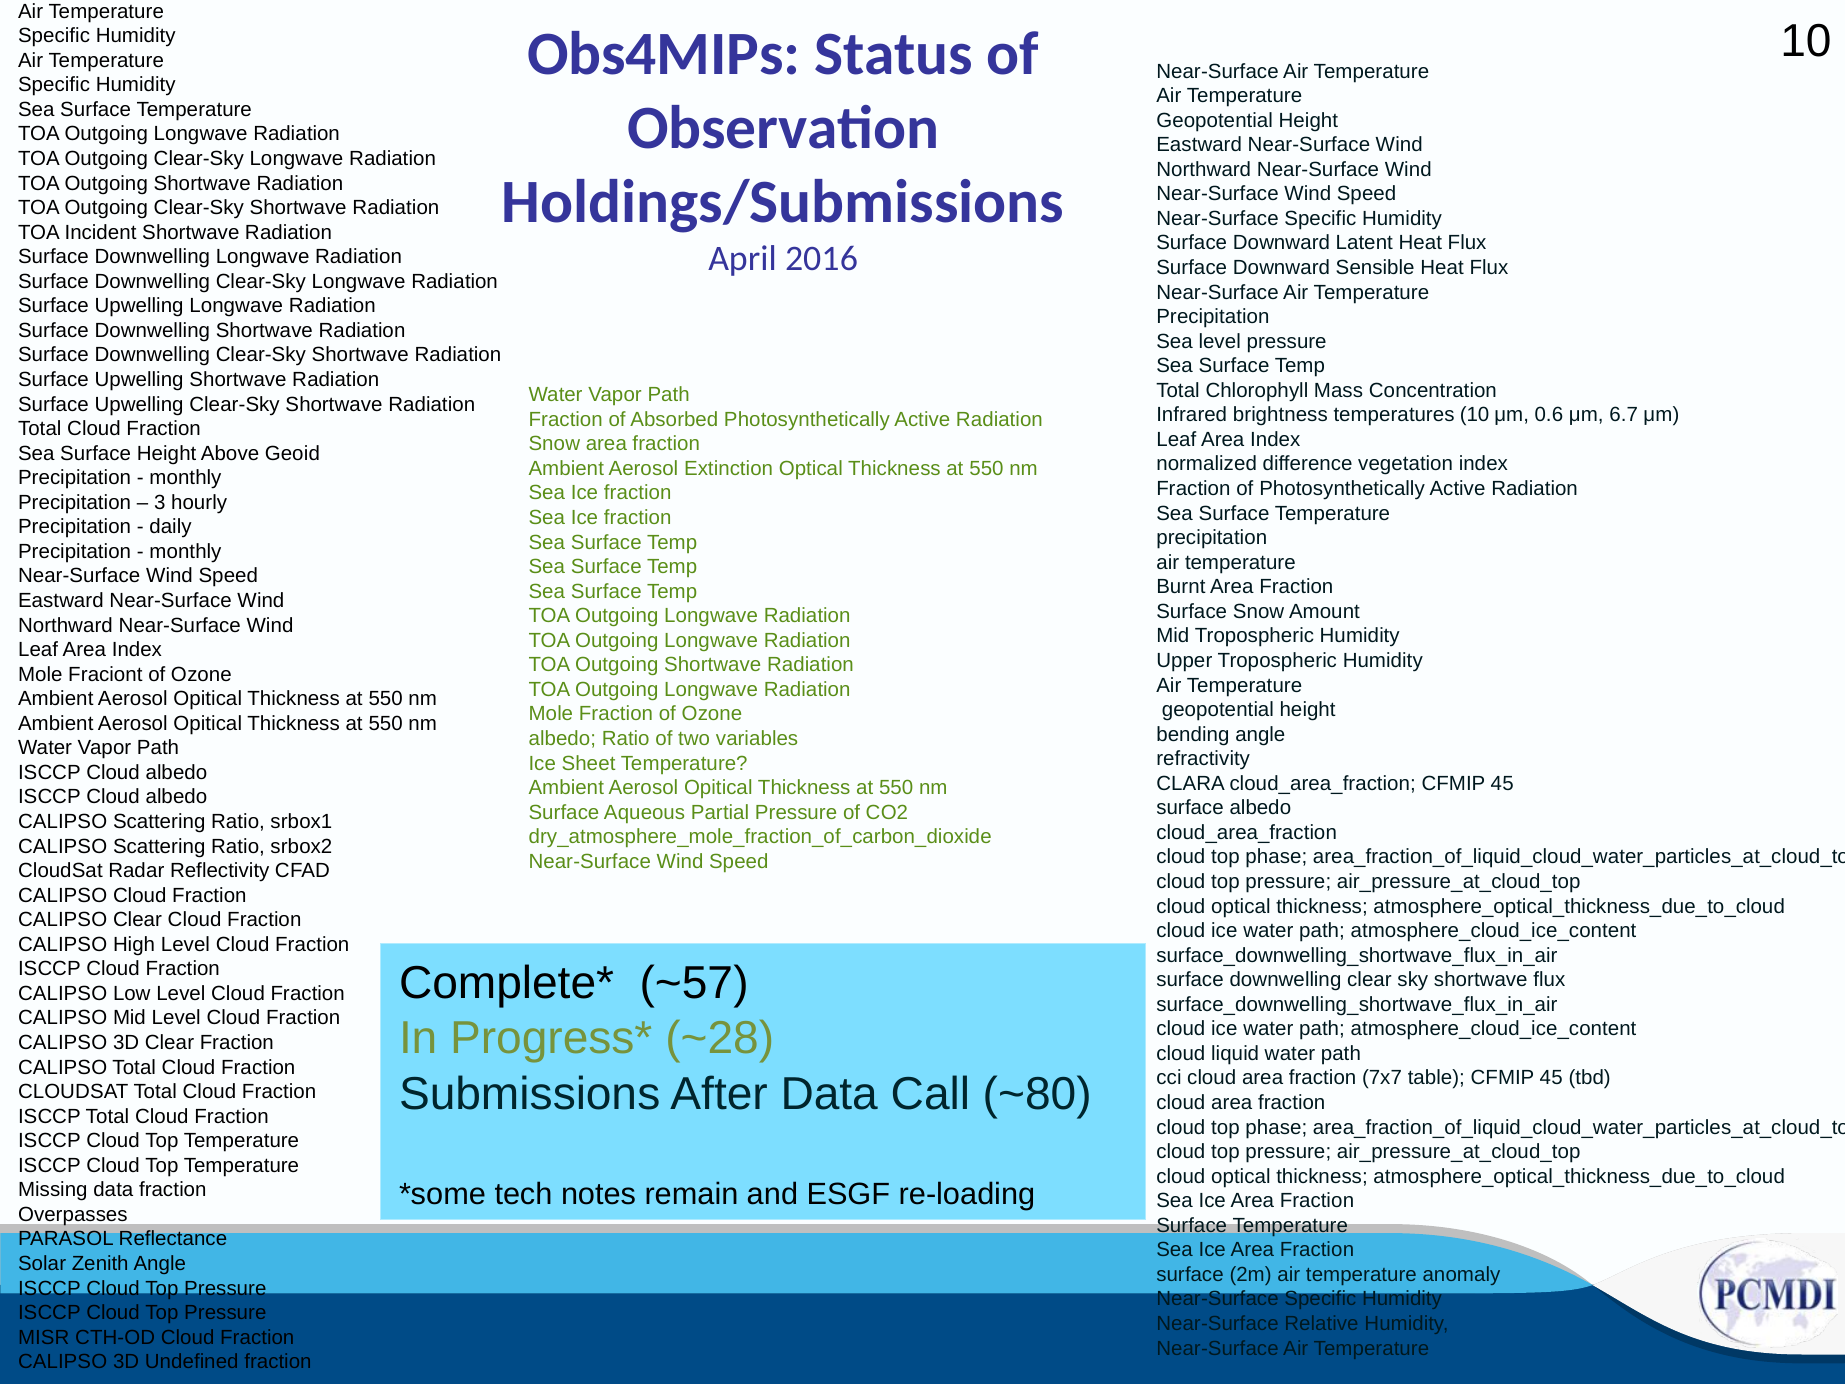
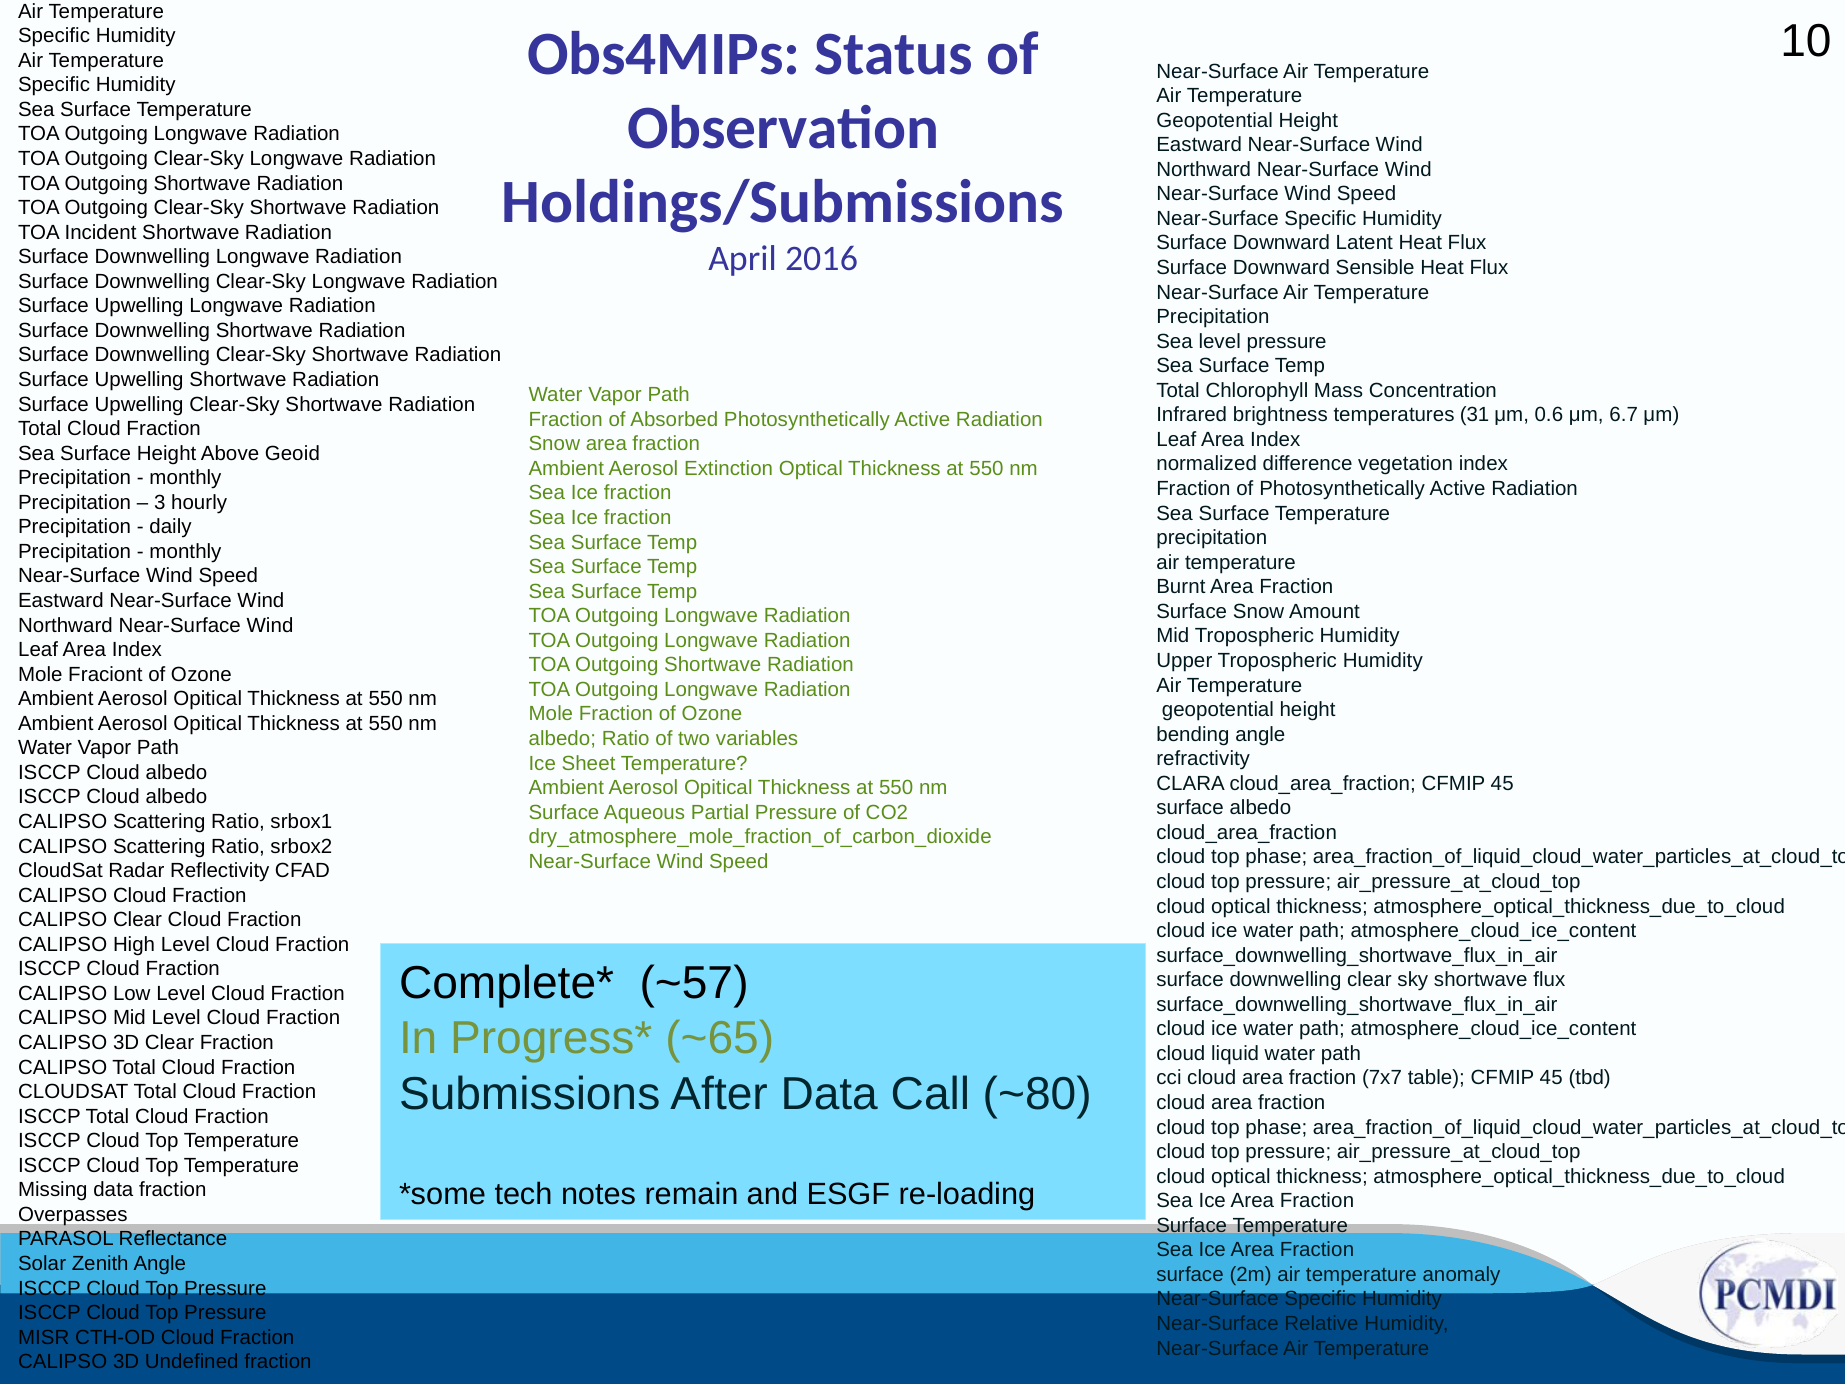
temperatures 10: 10 -> 31
~28: ~28 -> ~65
